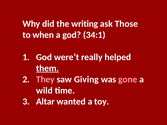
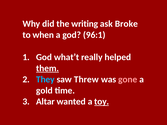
Those: Those -> Broke
34:1: 34:1 -> 96:1
were’t: were’t -> what’t
They colour: pink -> light blue
Giving: Giving -> Threw
wild: wild -> gold
toy underline: none -> present
